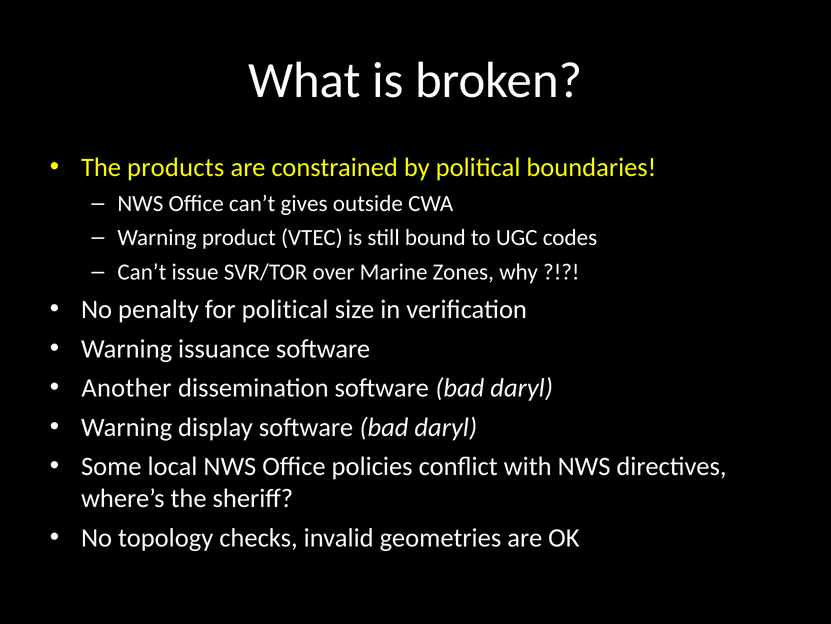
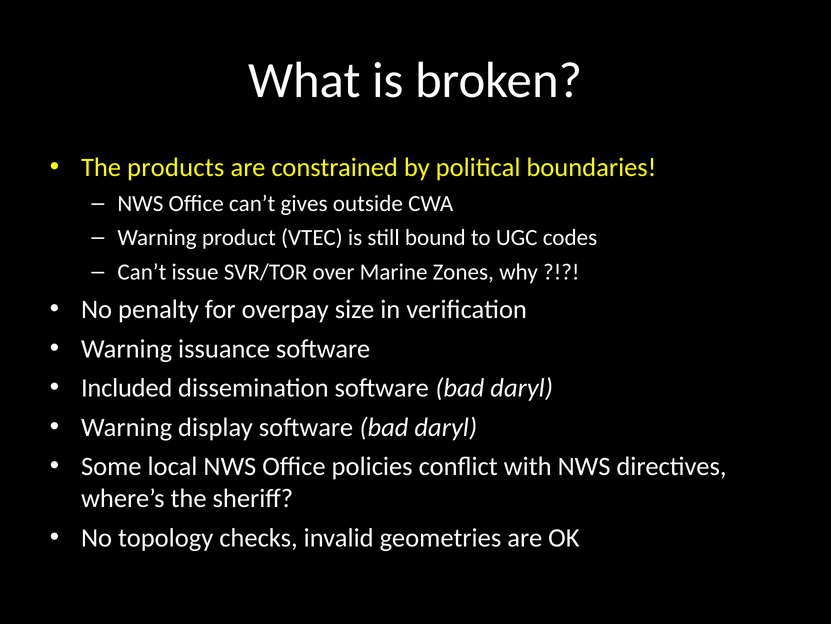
for political: political -> overpay
Another: Another -> Included
